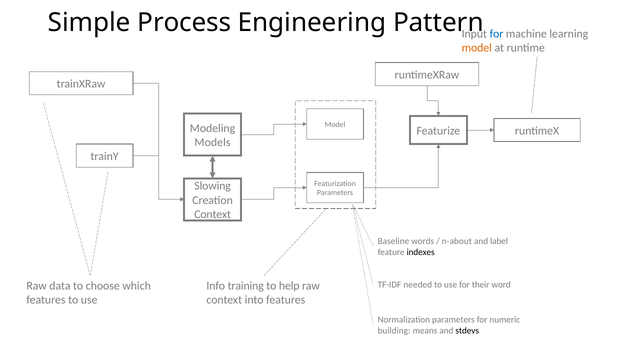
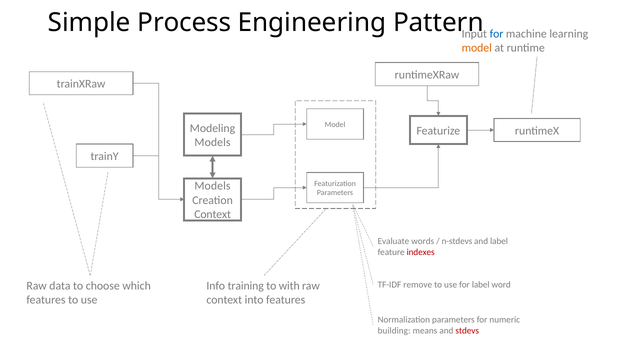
Slowing at (213, 186): Slowing -> Models
Baseline: Baseline -> Evaluate
n-about: n-about -> n-stdevs
indexes colour: black -> red
help: help -> with
needed: needed -> remove
for their: their -> label
stdevs colour: black -> red
